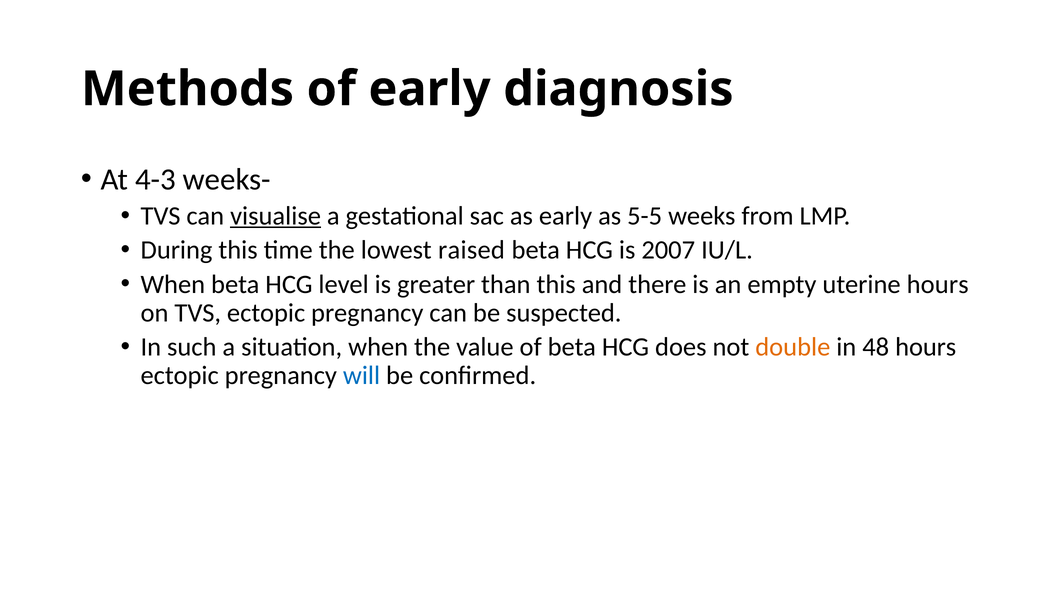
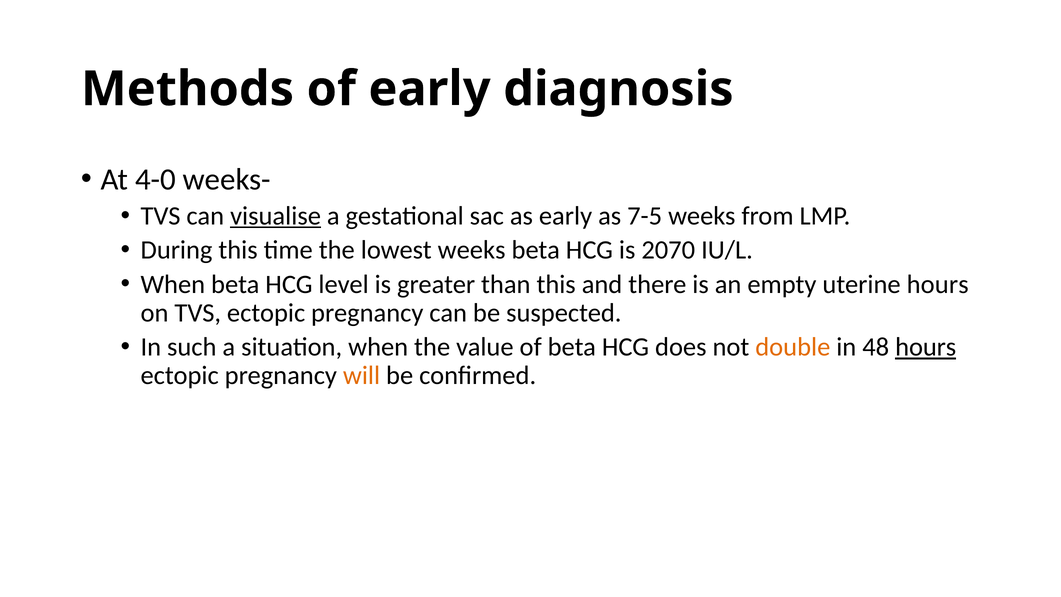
4-3: 4-3 -> 4-0
5-5: 5-5 -> 7-5
lowest raised: raised -> weeks
2007: 2007 -> 2070
hours at (926, 347) underline: none -> present
will colour: blue -> orange
